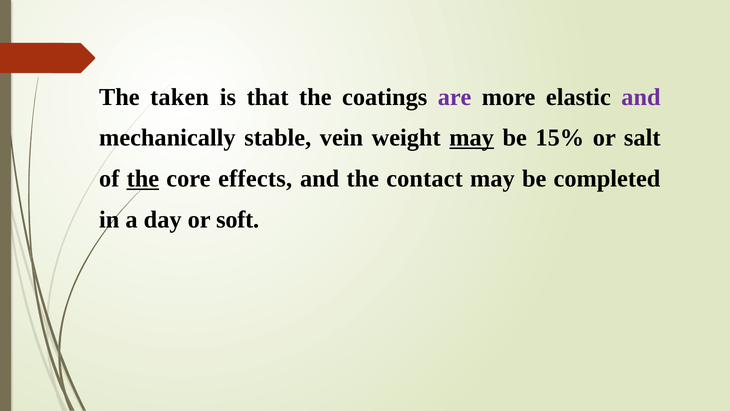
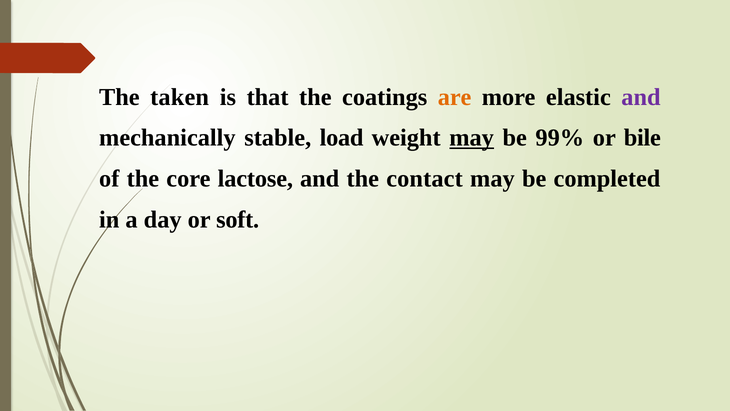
are colour: purple -> orange
vein: vein -> load
15%: 15% -> 99%
salt: salt -> bile
the at (143, 179) underline: present -> none
effects: effects -> lactose
